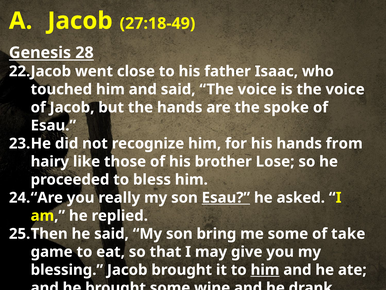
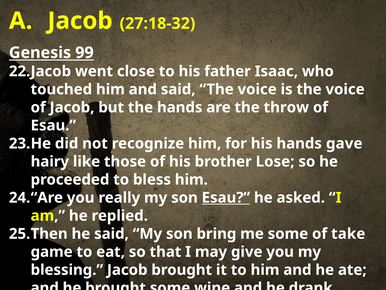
27:18-49: 27:18-49 -> 27:18-32
28: 28 -> 99
spoke: spoke -> throw
from: from -> gave
him at (265, 269) underline: present -> none
